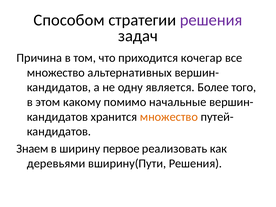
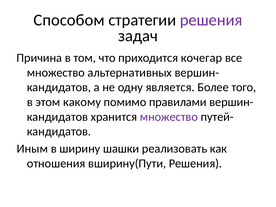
начальные: начальные -> правилами
множество at (169, 117) colour: orange -> purple
Знаем: Знаем -> Иным
первое: первое -> шашки
деревьями: деревьями -> отношения
